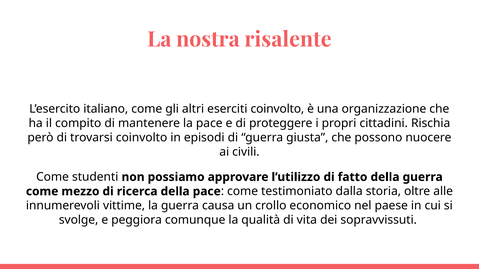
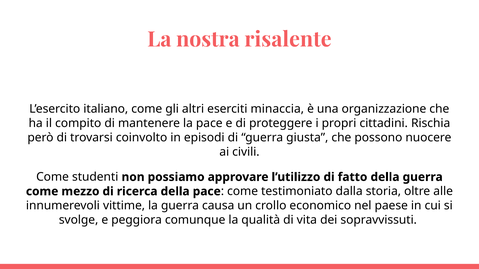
eserciti coinvolto: coinvolto -> minaccia
